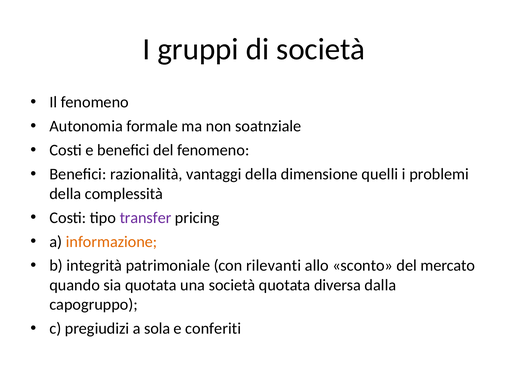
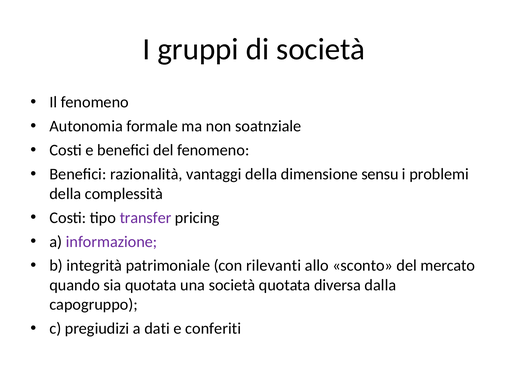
quelli: quelli -> sensu
informazione colour: orange -> purple
sola: sola -> dati
